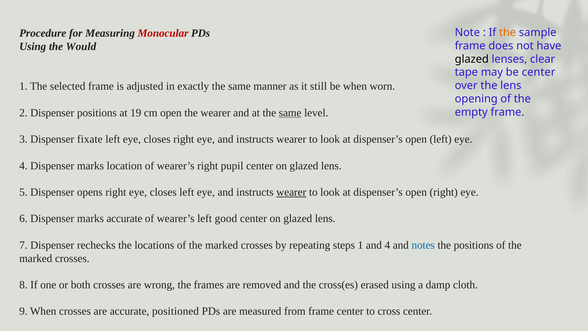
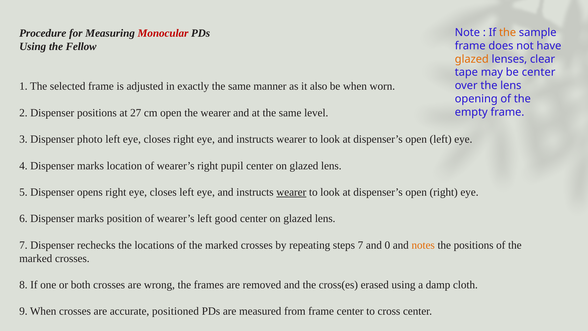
Would: Would -> Fellow
glazed at (472, 59) colour: black -> orange
still: still -> also
19: 19 -> 27
same at (290, 113) underline: present -> none
fixate: fixate -> photo
marks accurate: accurate -> position
steps 1: 1 -> 7
and 4: 4 -> 0
notes colour: blue -> orange
